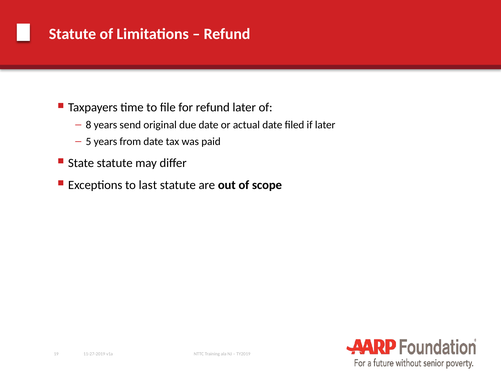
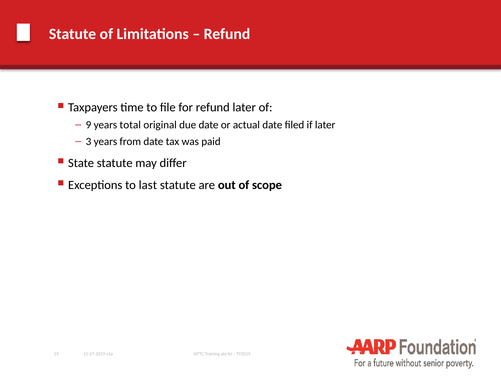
8: 8 -> 9
send: send -> total
5: 5 -> 3
